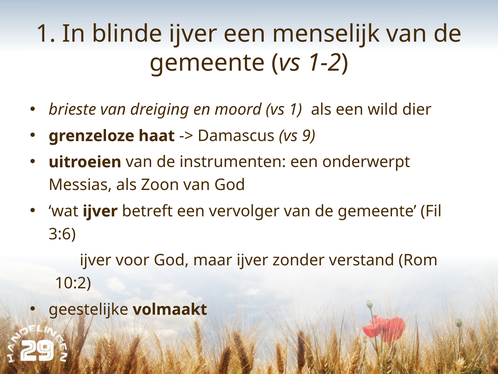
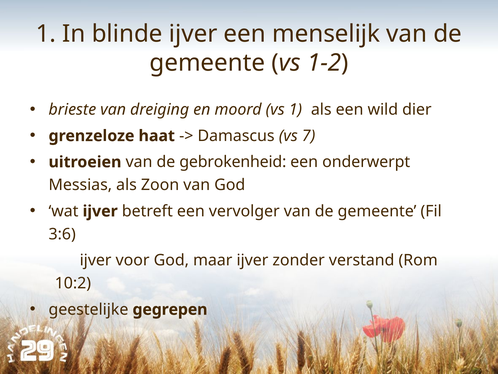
9: 9 -> 7
instrumenten: instrumenten -> gebrokenheid
volmaakt: volmaakt -> gegrepen
